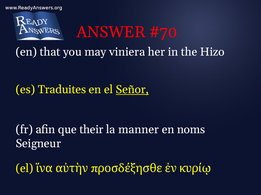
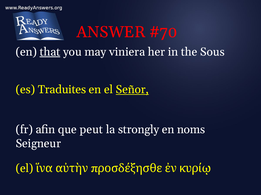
that underline: none -> present
Hizo: Hizo -> Sous
their: their -> peut
manner: manner -> strongly
